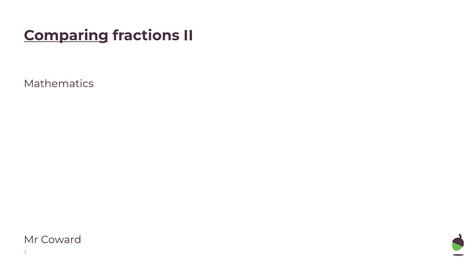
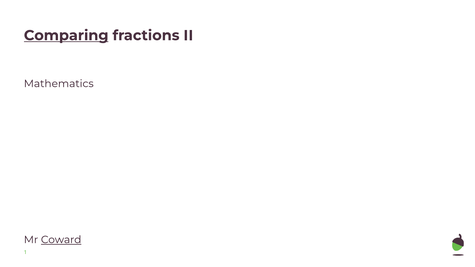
Coward underline: none -> present
